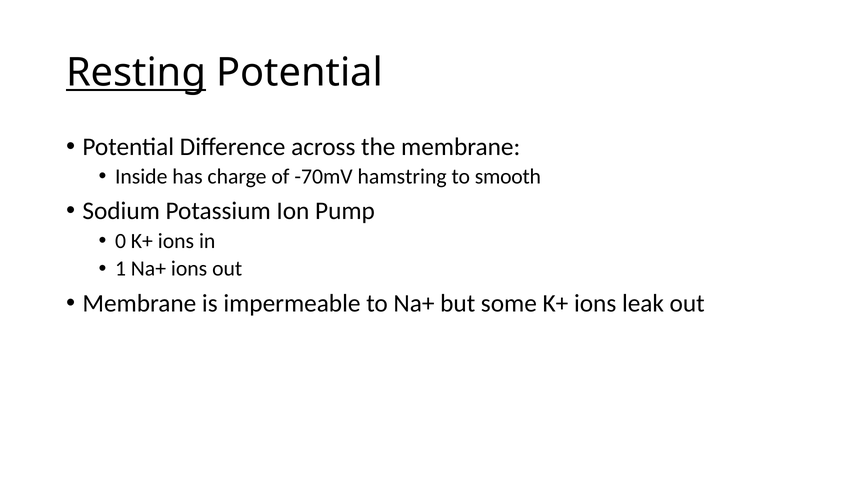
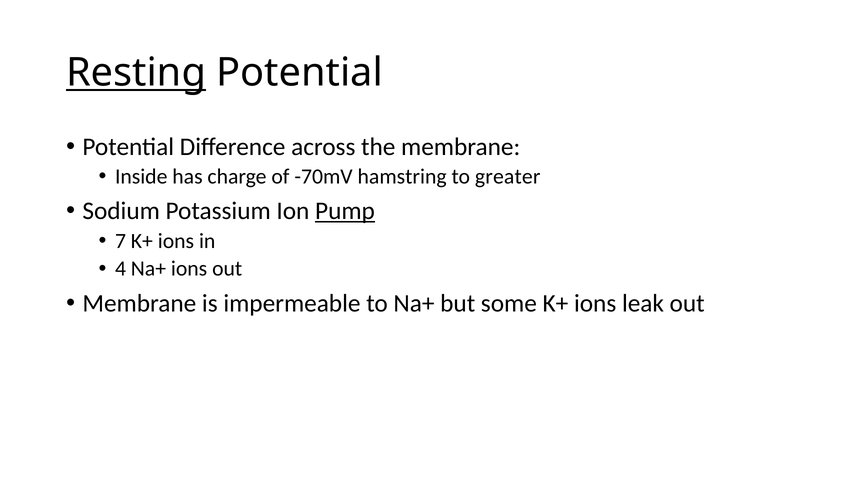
smooth: smooth -> greater
Pump underline: none -> present
0: 0 -> 7
1: 1 -> 4
